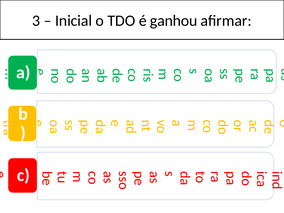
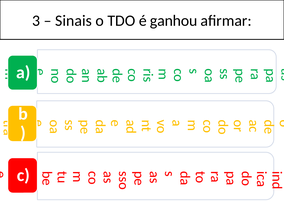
Inicial: Inicial -> Sinais
